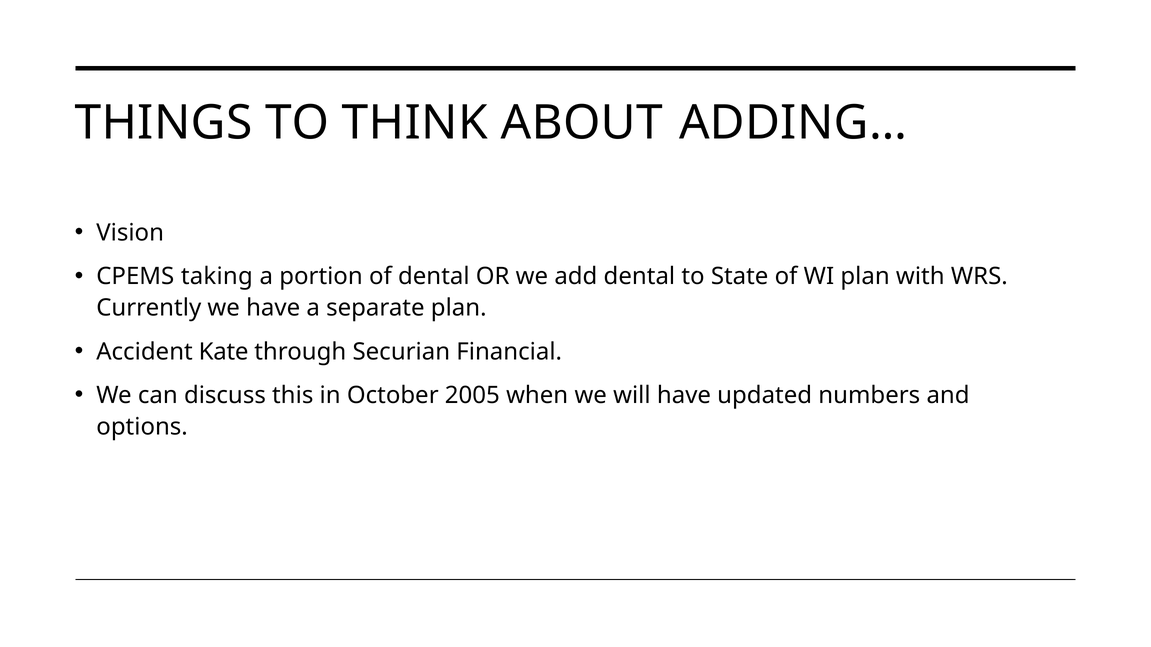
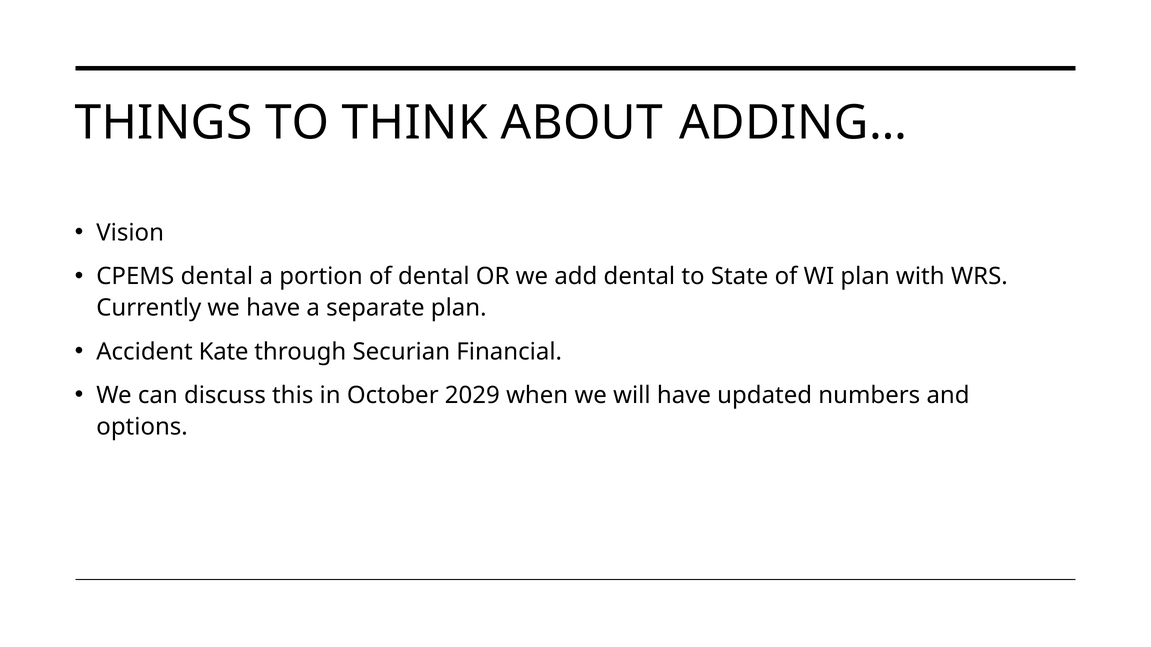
CPEMS taking: taking -> dental
2005: 2005 -> 2029
